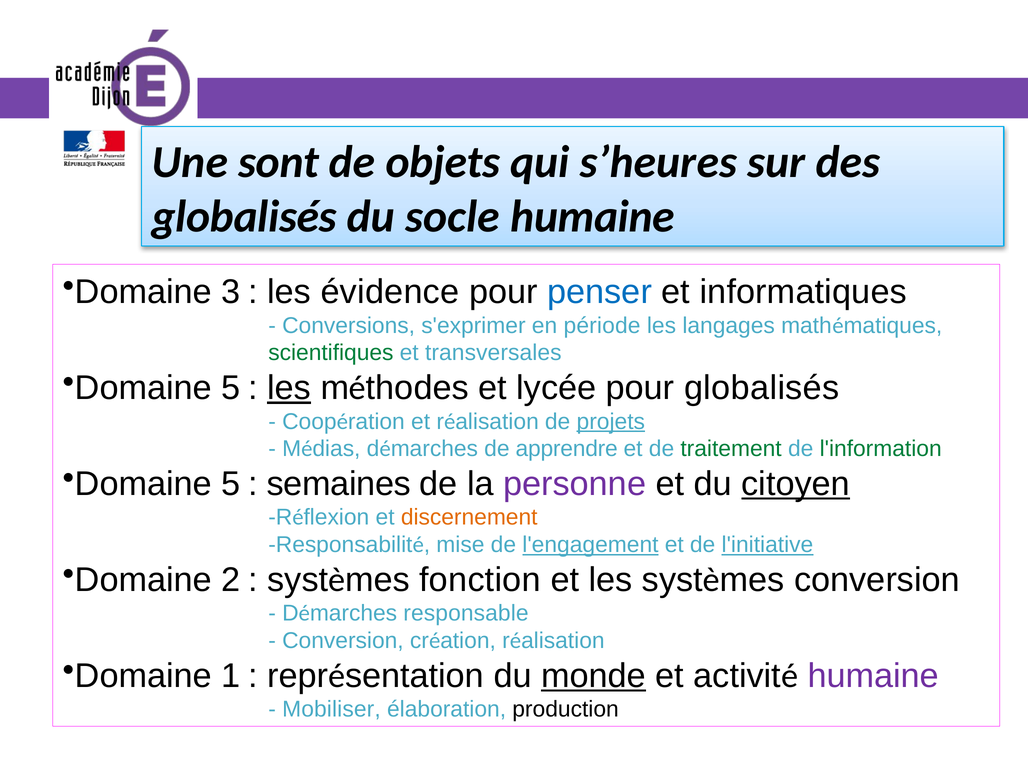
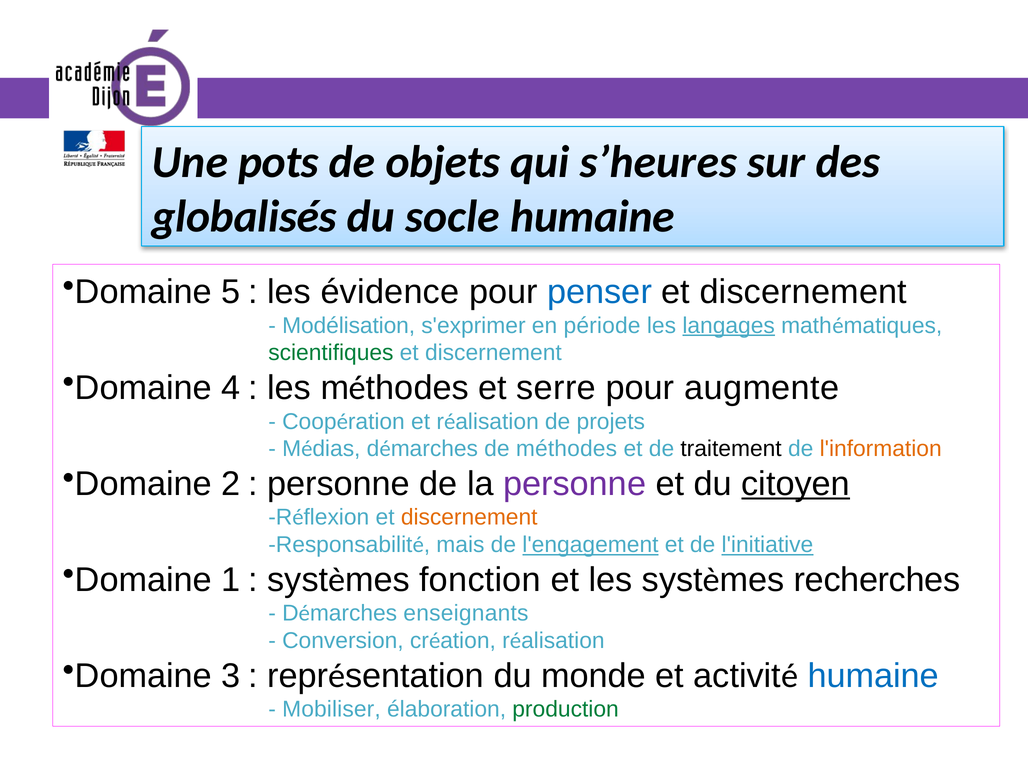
sont: sont -> pots
3: 3 -> 5
informatiques at (803, 292): informatiques -> discernement
Conversions: Conversions -> Modélisation
langages underline: none -> present
transversales at (493, 353): transversales -> discernement
5 at (231, 388): 5 -> 4
les at (289, 388) underline: present -> none
lycée: lycée -> serre
pour globalisés: globalisés -> augmente
projets underline: present -> none
de apprendre: apprendre -> méthodes
traitement colour: green -> black
l'information colour: green -> orange
5 at (231, 484): 5 -> 2
semaines at (339, 484): semaines -> personne
mise: mise -> mais
2: 2 -> 1
systèmes conversion: conversion -> recherches
responsable: responsable -> enseignants
1: 1 -> 3
monde underline: present -> none
humaine at (873, 676) colour: purple -> blue
production colour: black -> green
